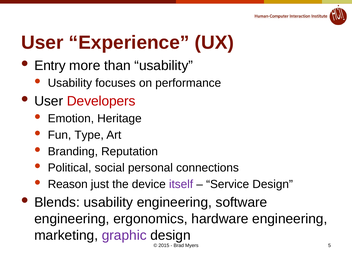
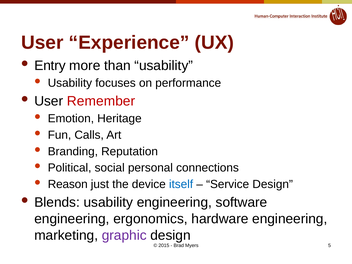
Developers: Developers -> Remember
Type: Type -> Calls
itself colour: purple -> blue
